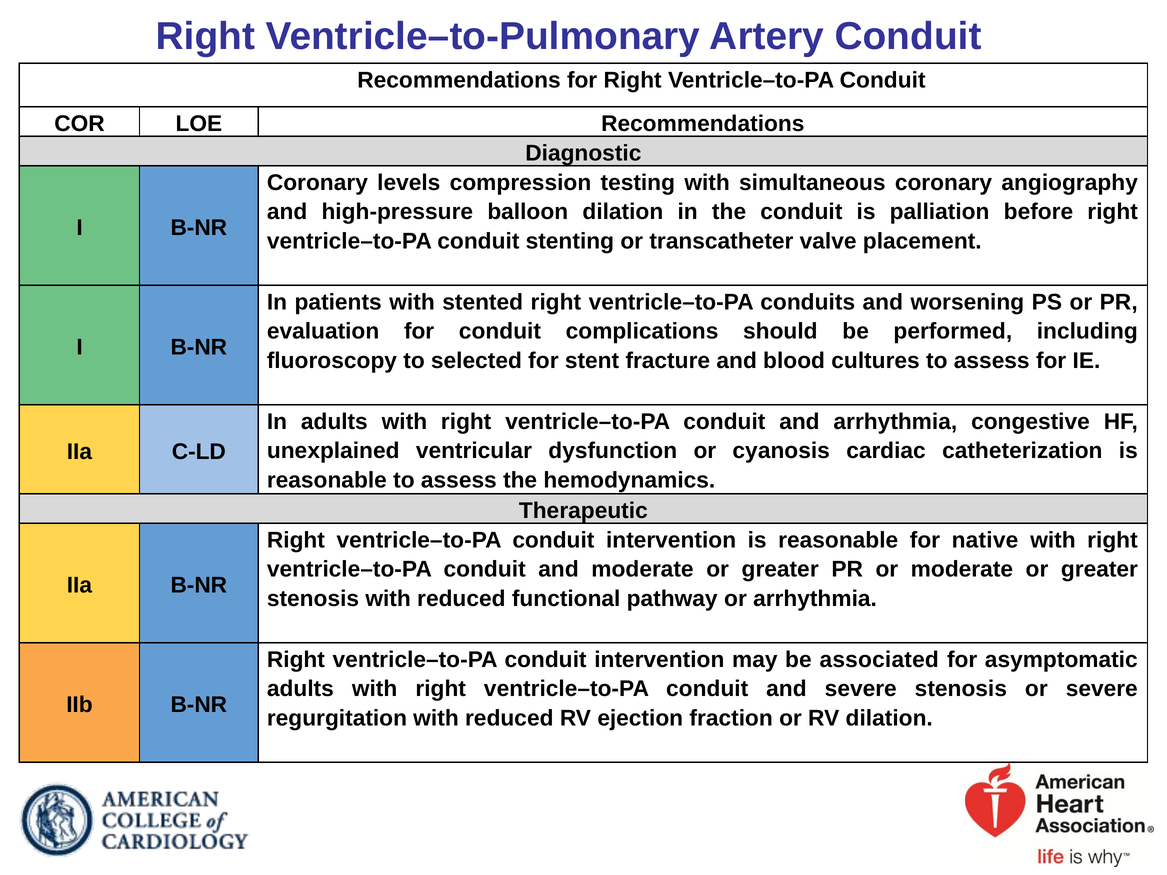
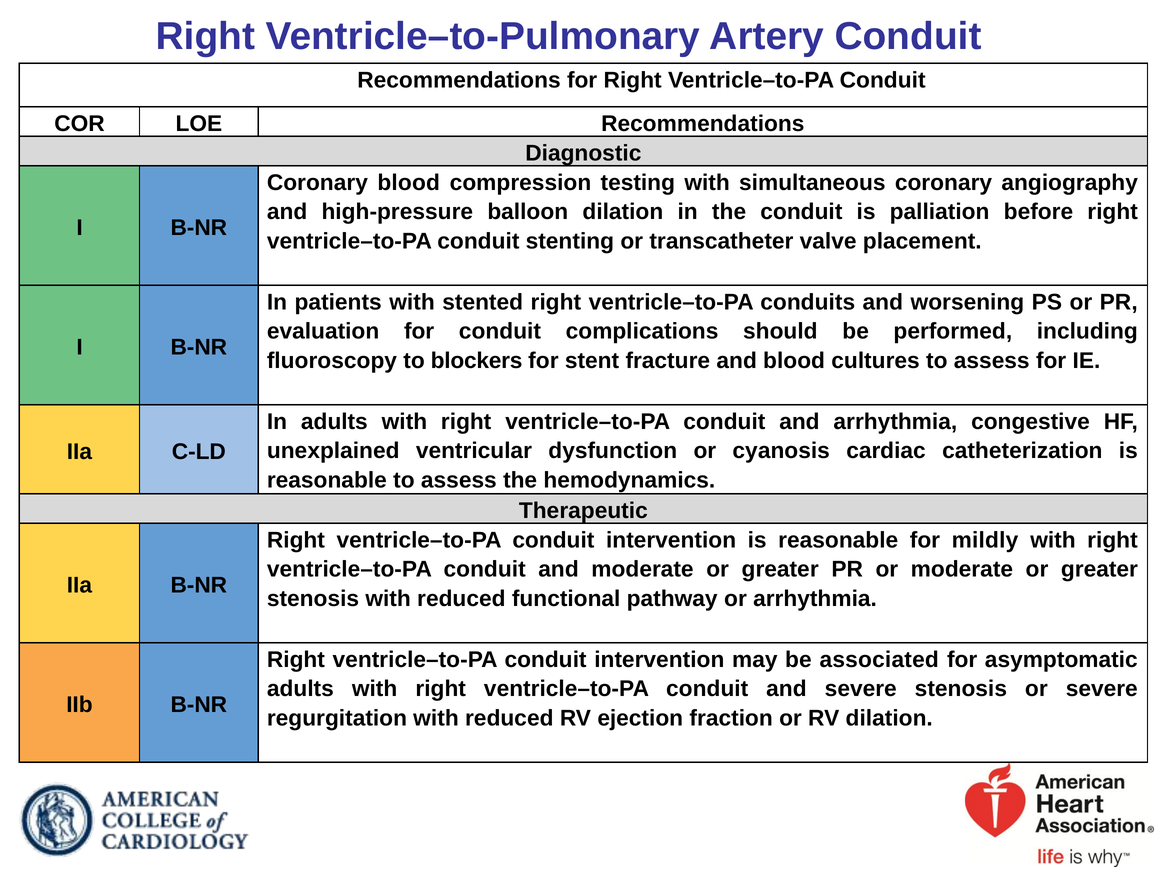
Coronary levels: levels -> blood
selected: selected -> blockers
native: native -> mildly
